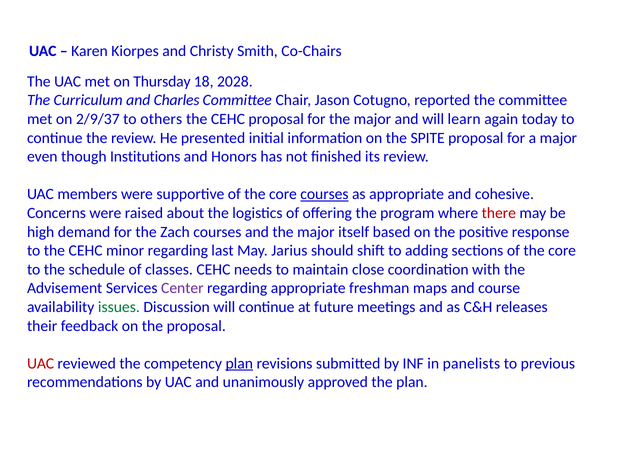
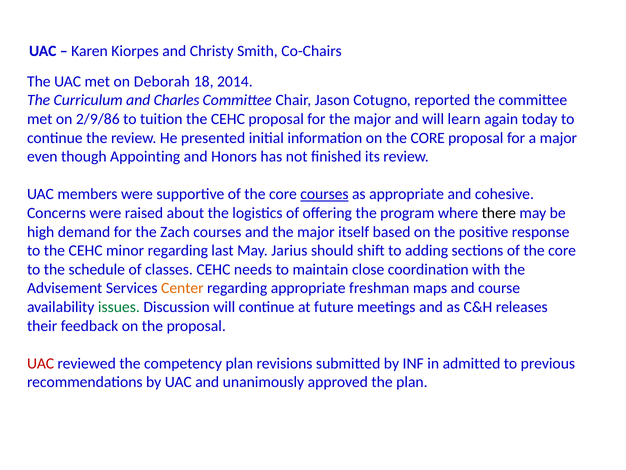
Thursday: Thursday -> Deborah
2028: 2028 -> 2014
2/9/37: 2/9/37 -> 2/9/86
others: others -> tuition
on the SPITE: SPITE -> CORE
Institutions: Institutions -> Appointing
there colour: red -> black
Center colour: purple -> orange
plan at (239, 363) underline: present -> none
panelists: panelists -> admitted
